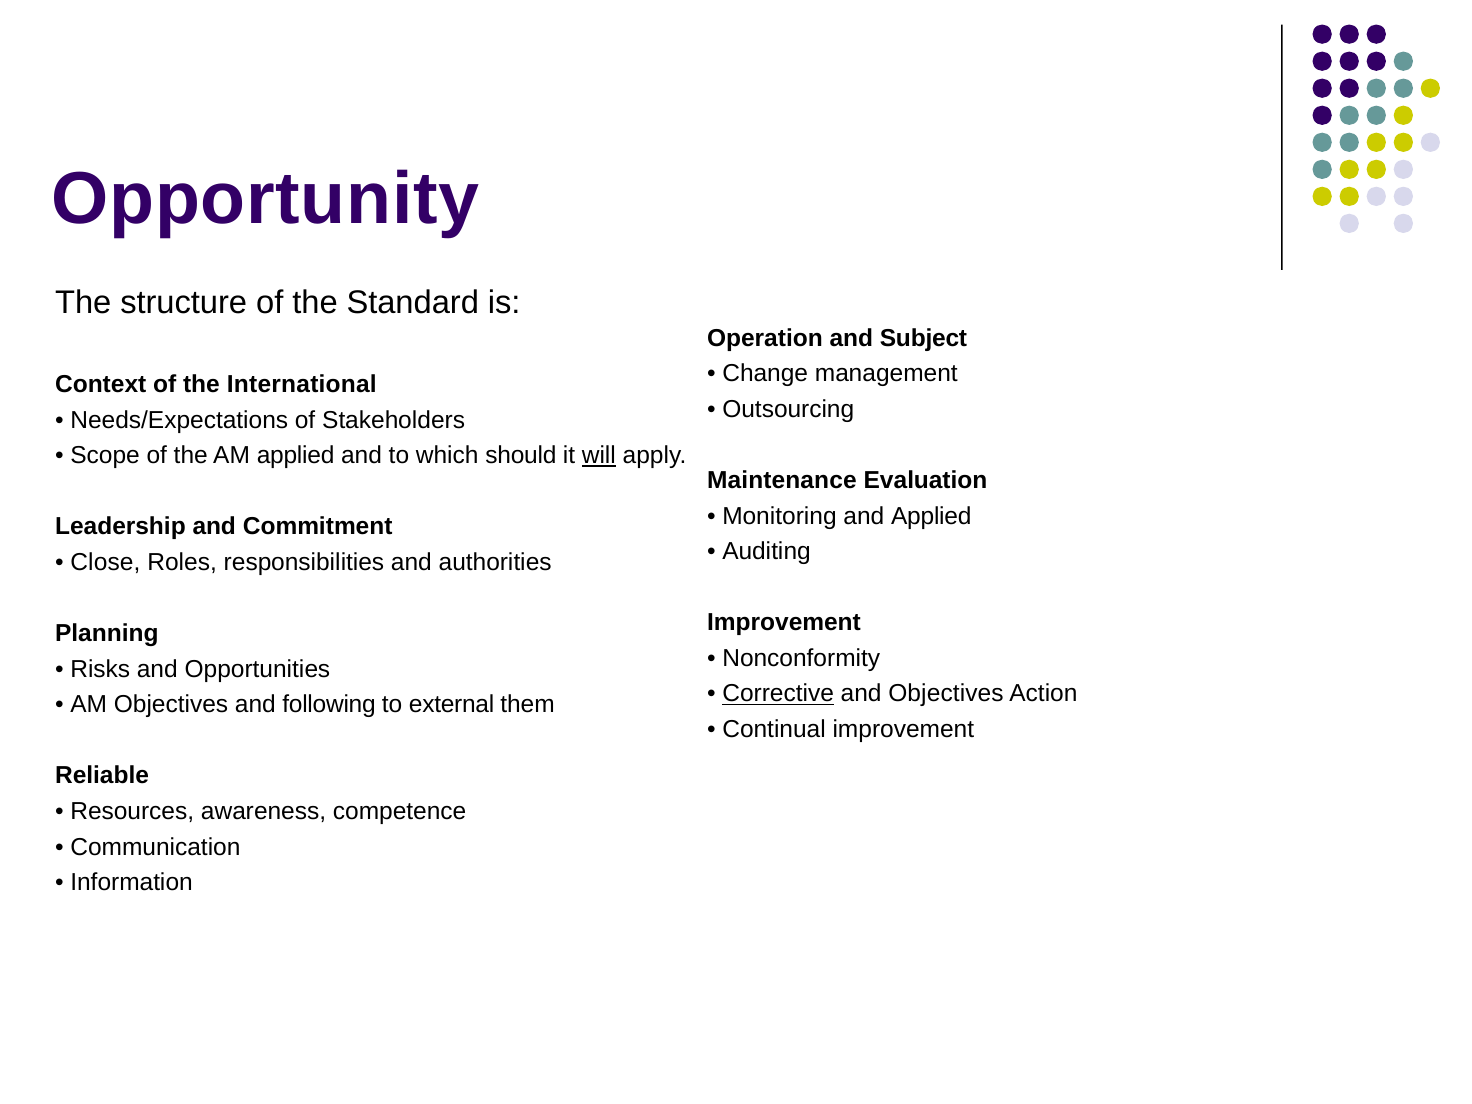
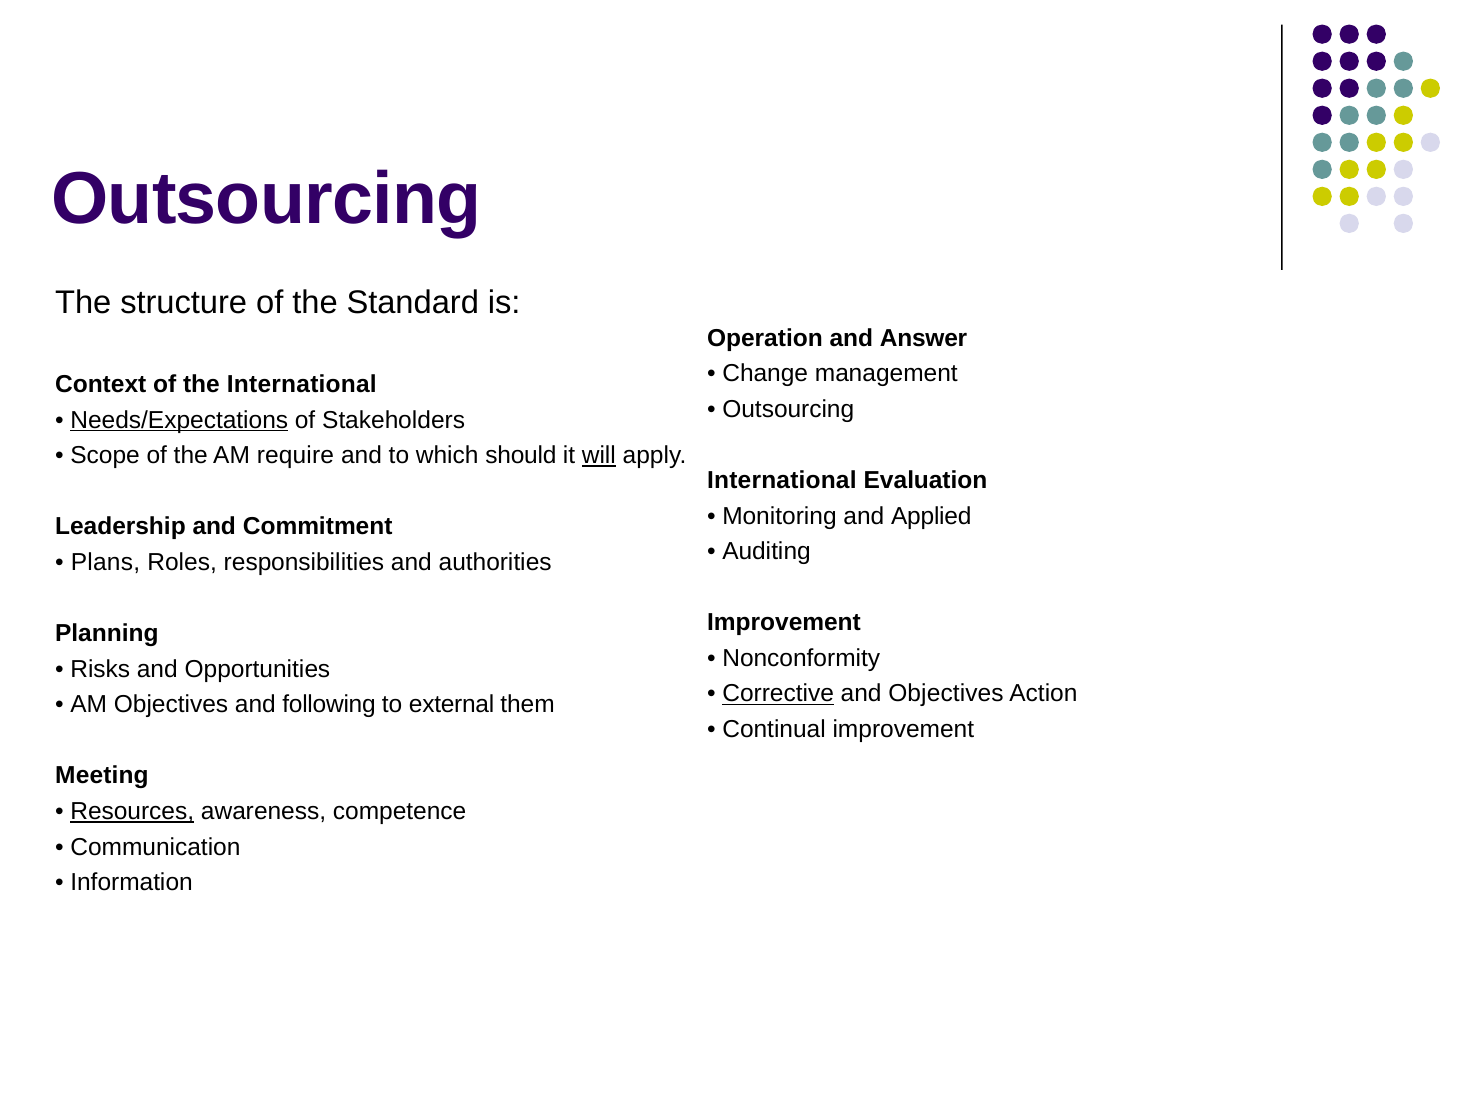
Opportunity at (266, 199): Opportunity -> Outsourcing
Subject: Subject -> Answer
Needs/Expectations underline: none -> present
AM applied: applied -> require
Maintenance at (782, 480): Maintenance -> International
Close: Close -> Plans
Reliable: Reliable -> Meeting
Resources underline: none -> present
